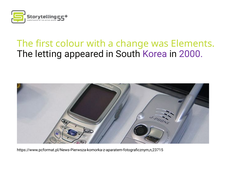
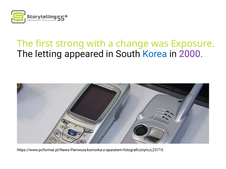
colour: colour -> strong
Elements: Elements -> Exposure
Korea colour: purple -> blue
